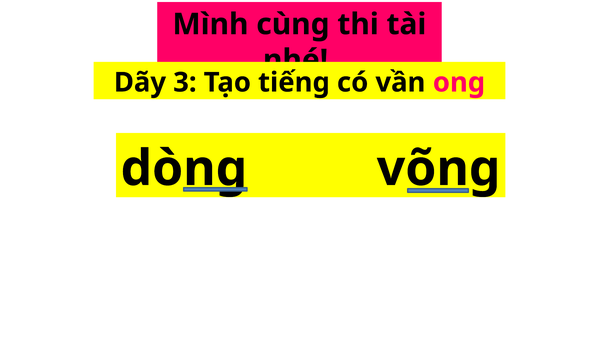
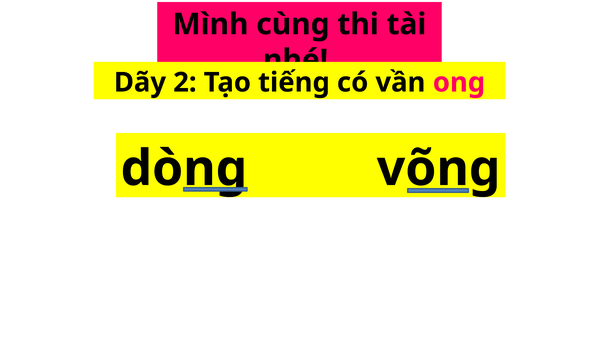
3: 3 -> 2
